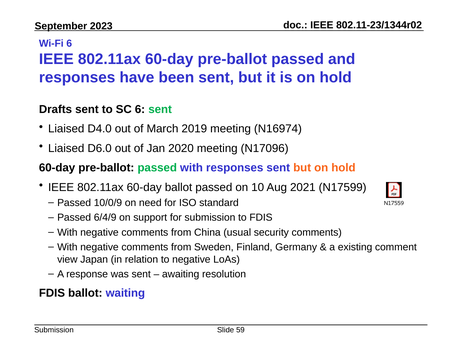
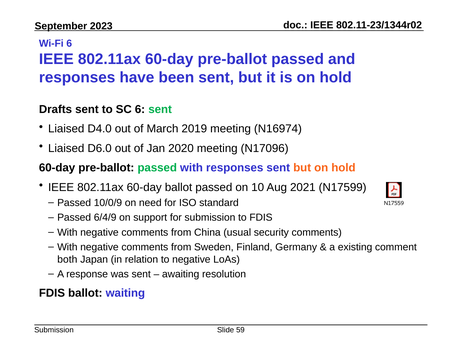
view: view -> both
